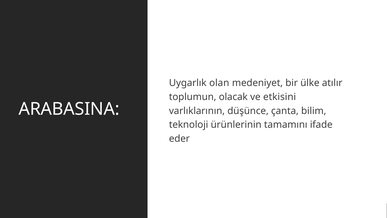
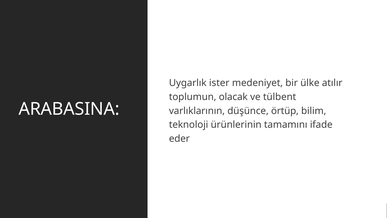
olan: olan -> ister
etkisini: etkisini -> tülbent
çanta: çanta -> örtüp
